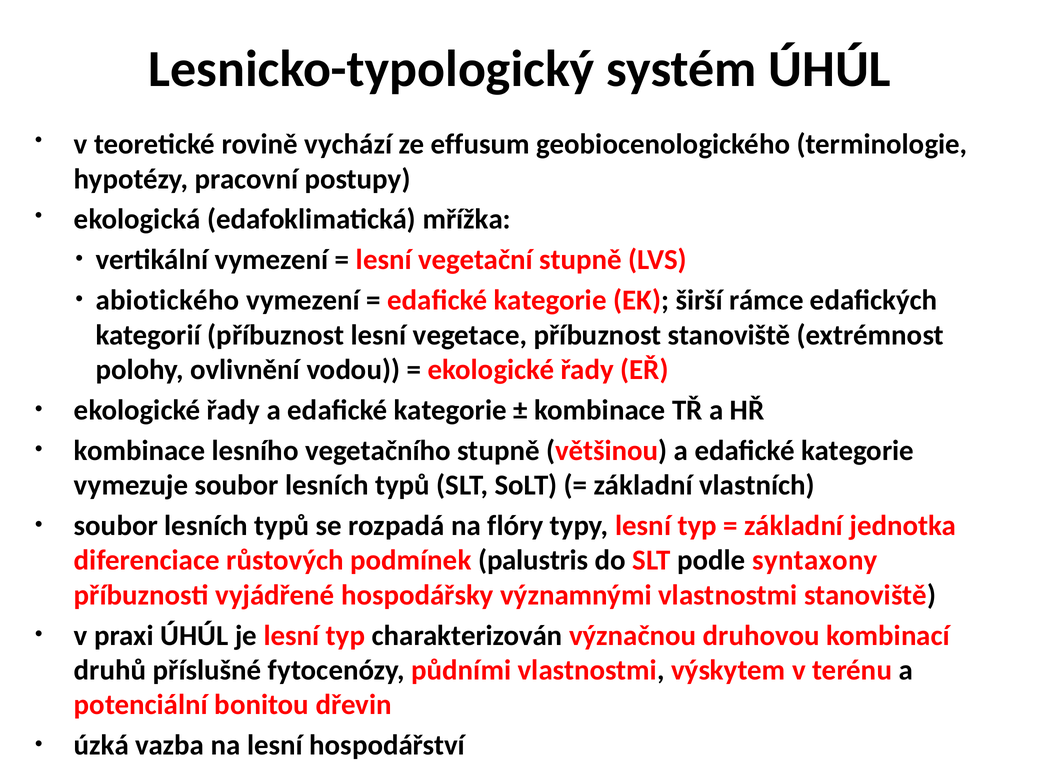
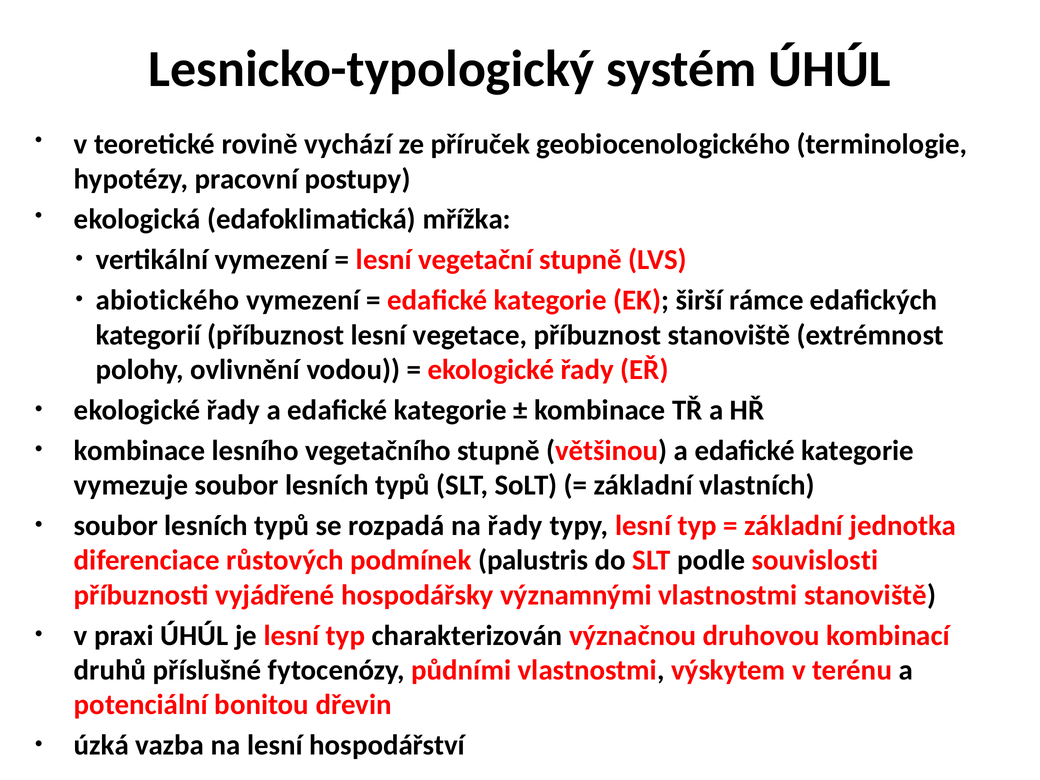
effusum: effusum -> příruček
na flóry: flóry -> řady
syntaxony: syntaxony -> souvislosti
